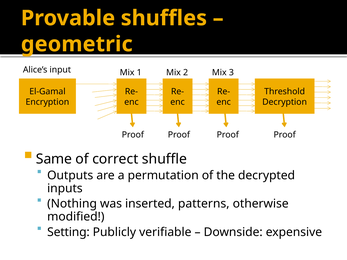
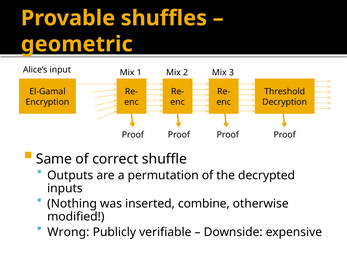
patterns: patterns -> combine
Setting: Setting -> Wrong
